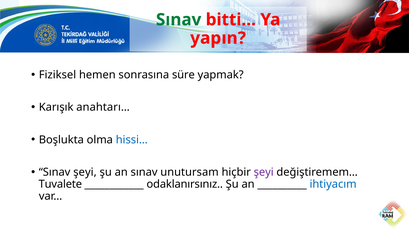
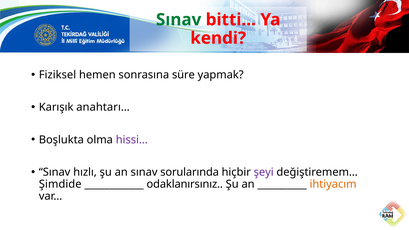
yapın: yapın -> kendi
hissi… colour: blue -> purple
Sınav şeyi: şeyi -> hızlı
unutursam: unutursam -> sorularında
Tuvalete: Tuvalete -> Şimdide
ihtiyacım colour: blue -> orange
